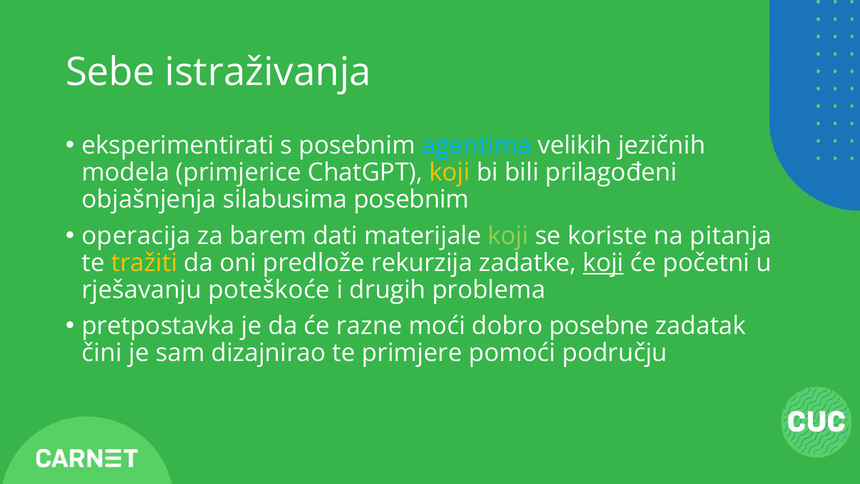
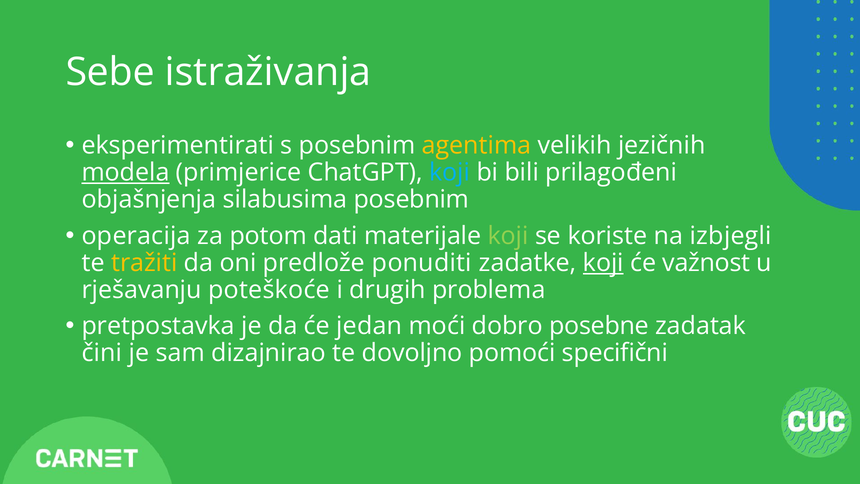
agentima colour: light blue -> yellow
modela underline: none -> present
koji at (450, 172) colour: yellow -> light blue
barem: barem -> potom
pitanja: pitanja -> izbjegli
rekurzija: rekurzija -> ponuditi
početni: početni -> važnost
razne: razne -> jedan
primjere: primjere -> dovoljno
području: području -> specifični
